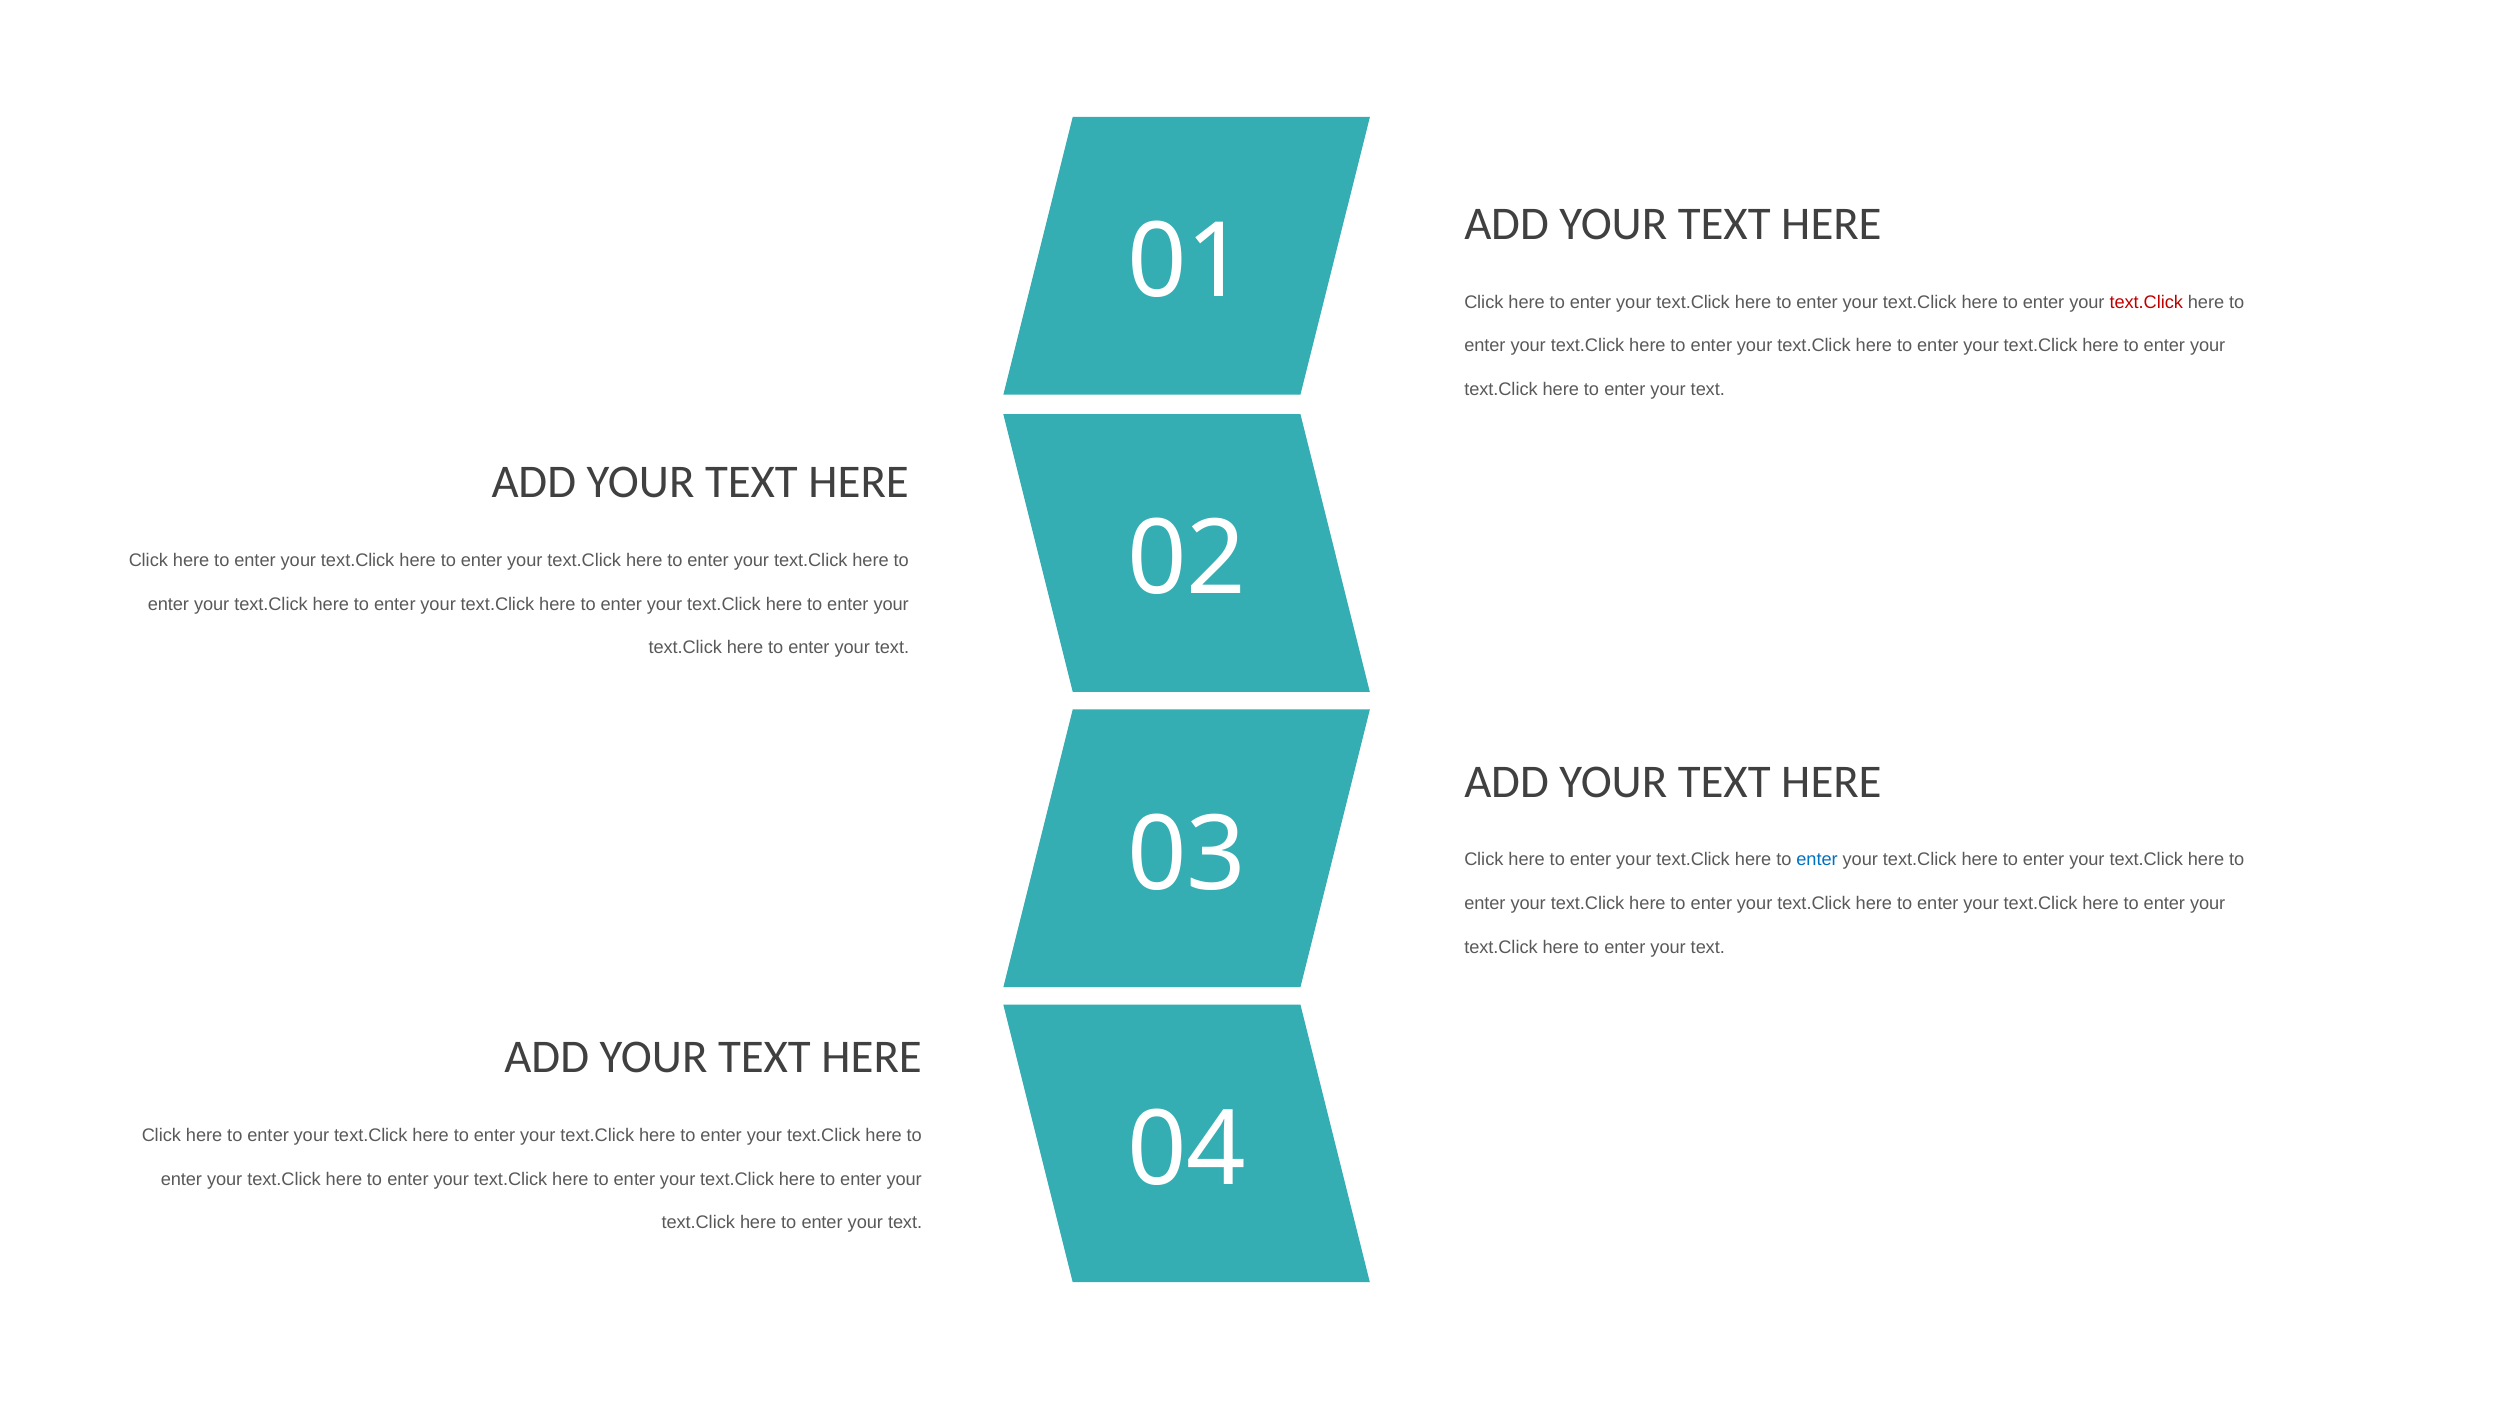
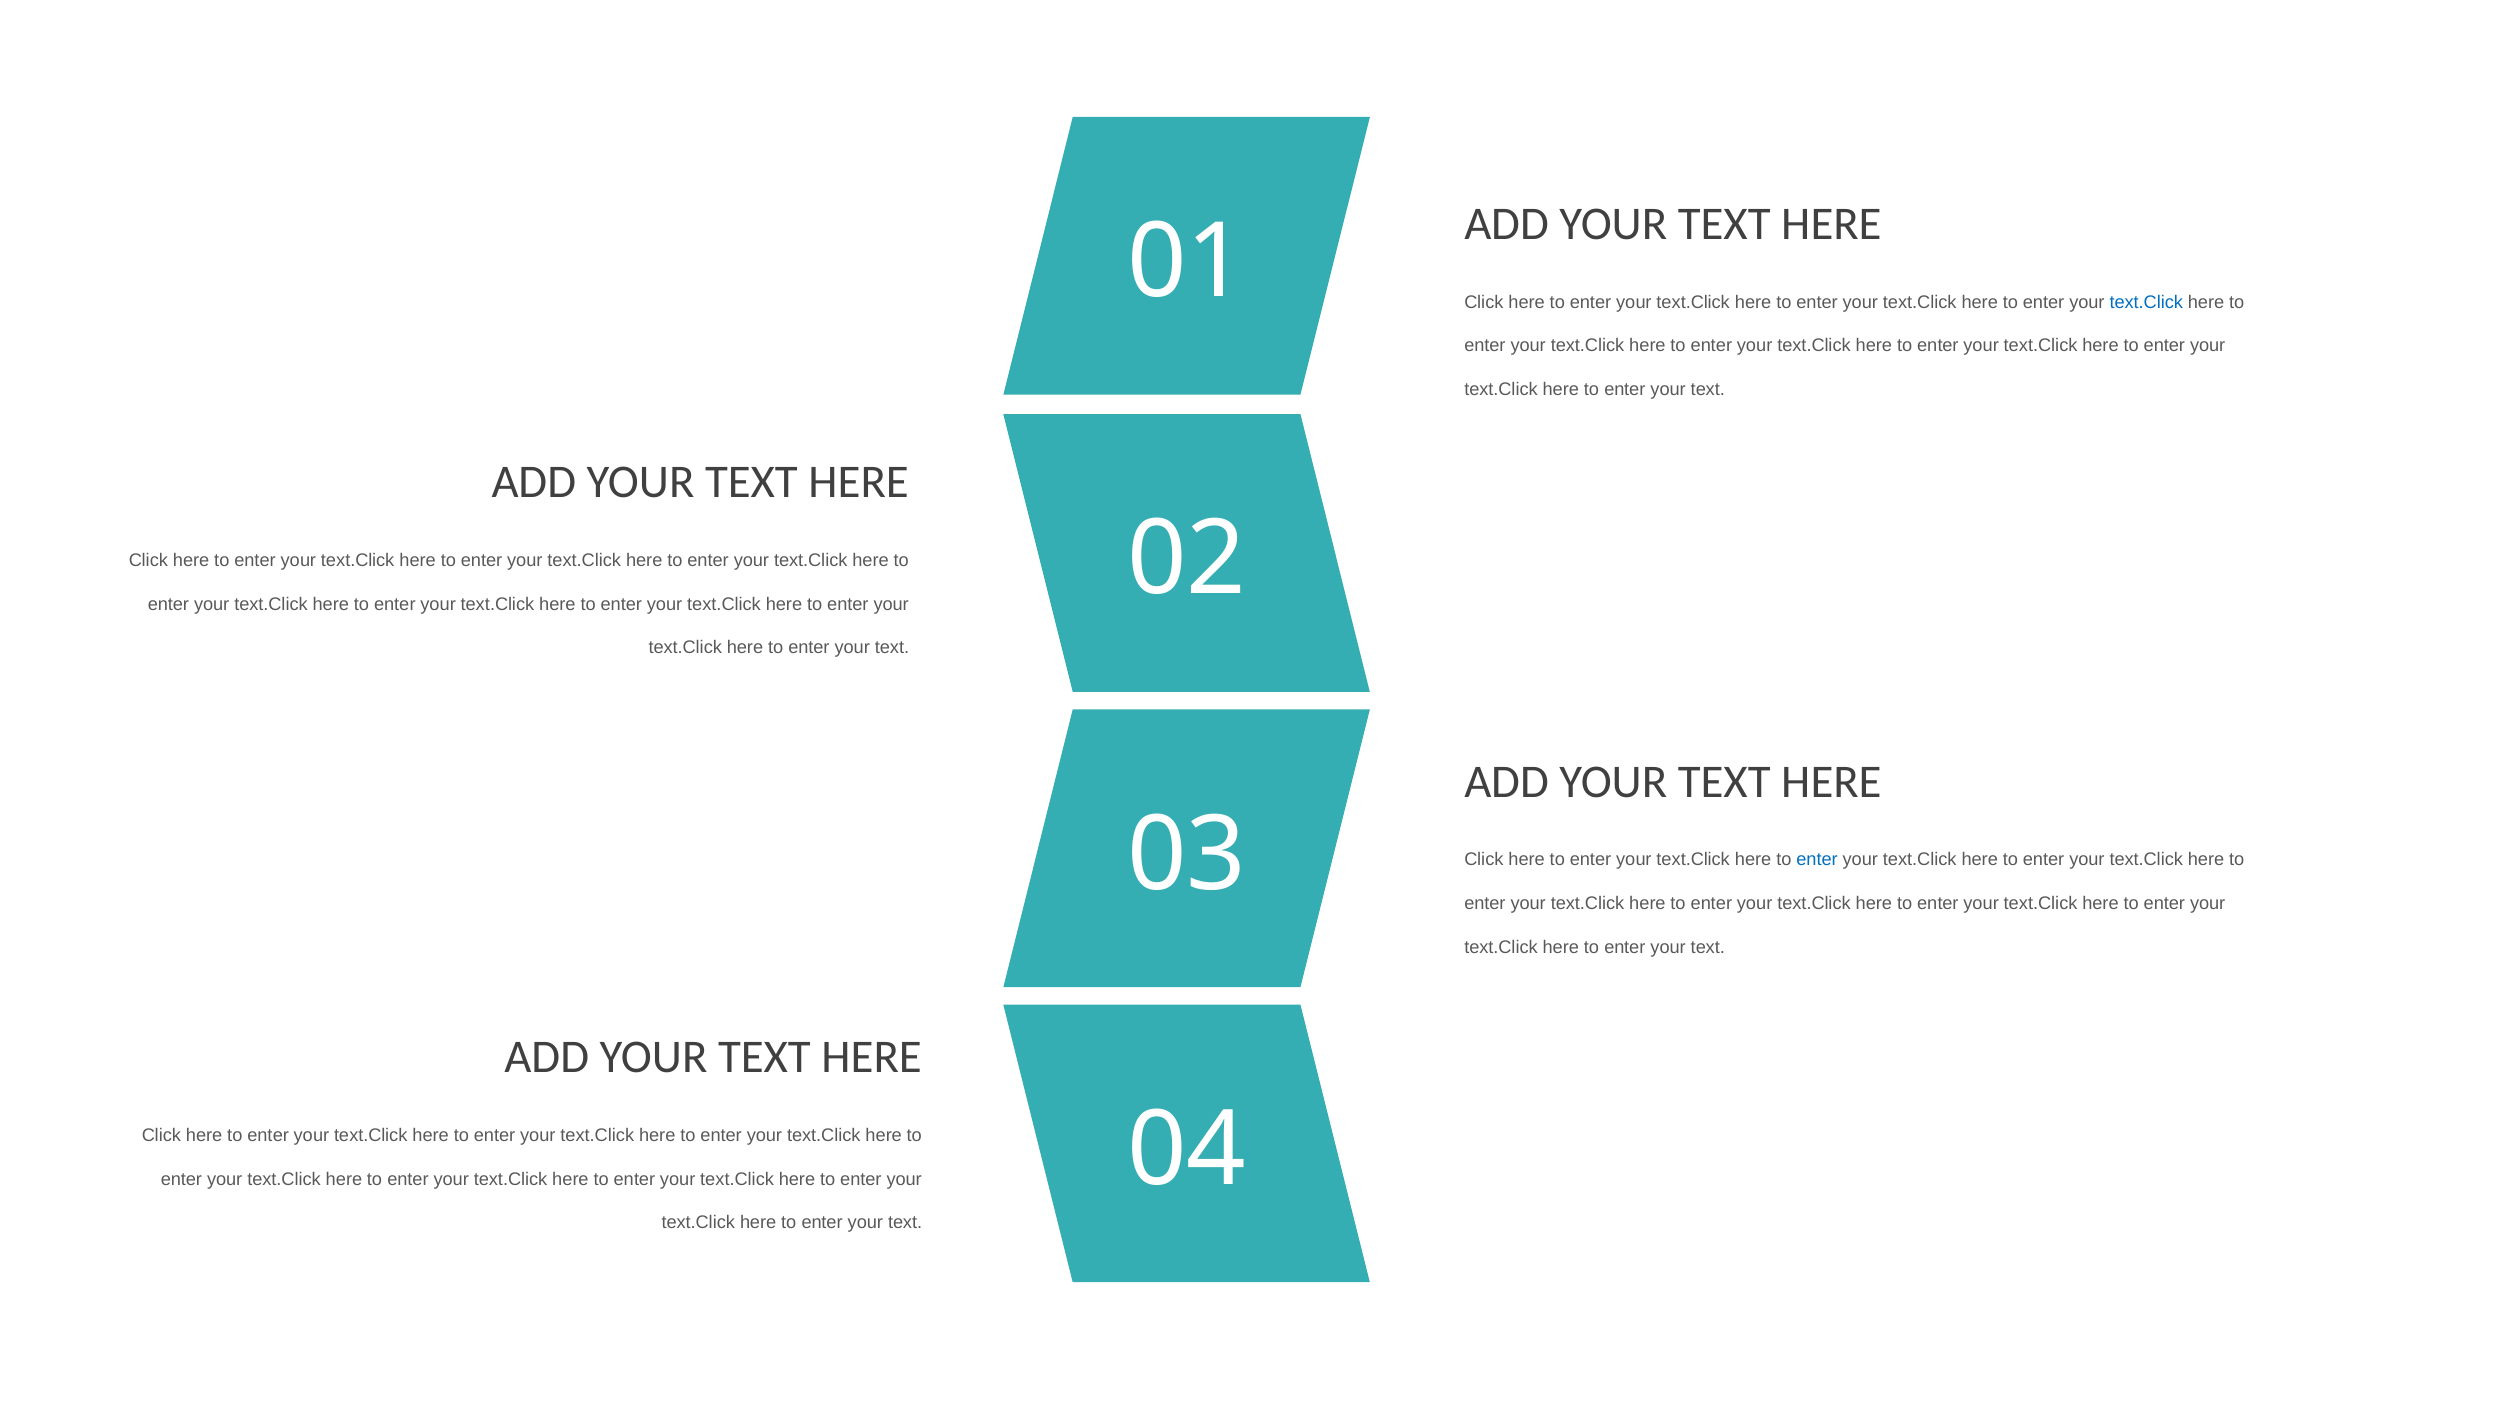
text.Click at (2146, 302) colour: red -> blue
